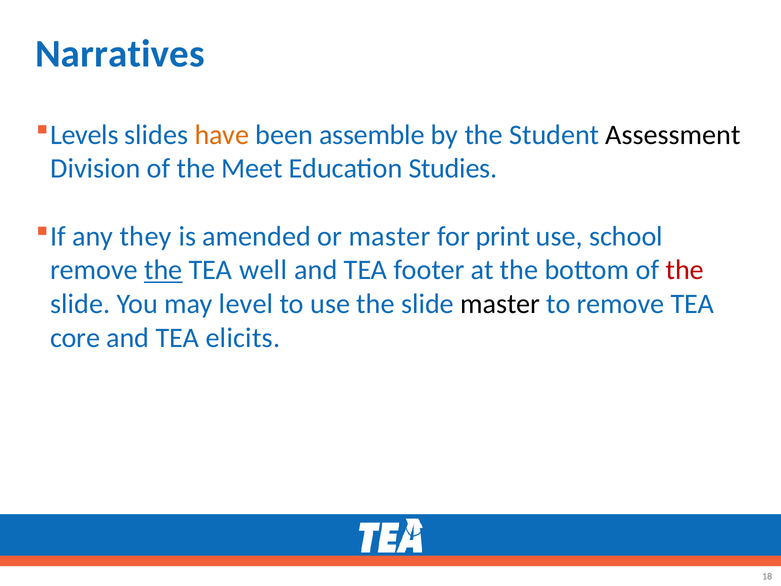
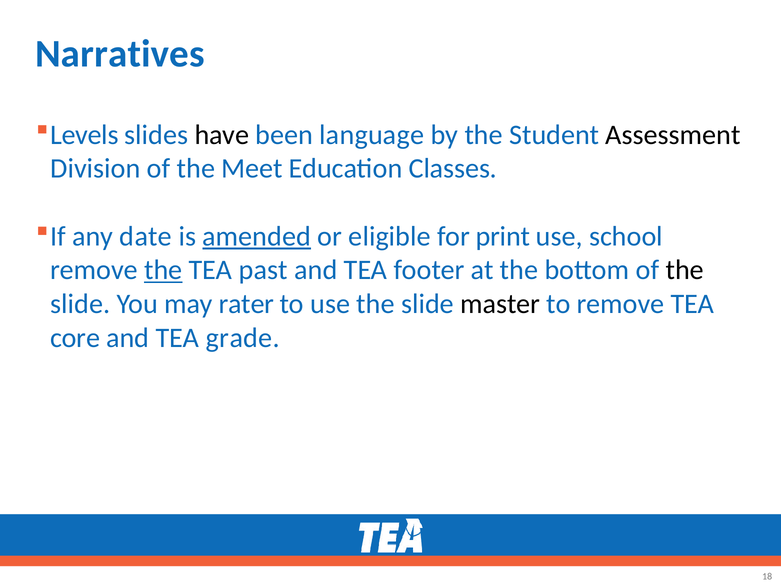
have colour: orange -> black
assemble: assemble -> language
Studies: Studies -> Classes
they: they -> date
amended underline: none -> present
or master: master -> eligible
well: well -> past
the at (685, 270) colour: red -> black
level: level -> rater
elicits: elicits -> grade
